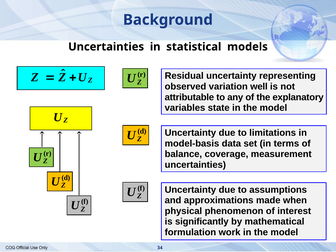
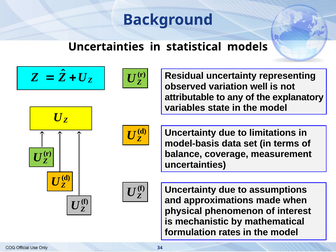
significantly: significantly -> mechanistic
work: work -> rates
